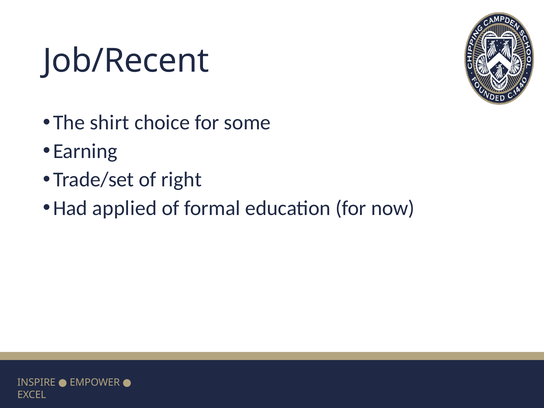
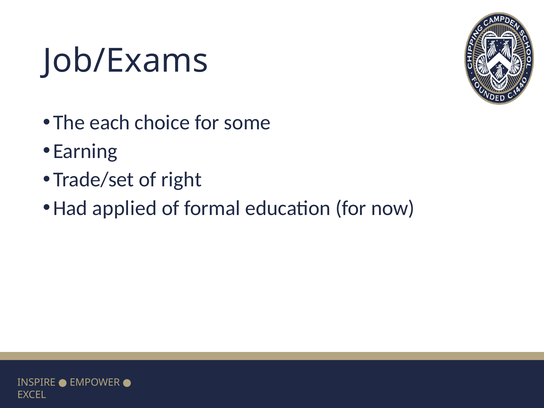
Job/Recent: Job/Recent -> Job/Exams
shirt: shirt -> each
